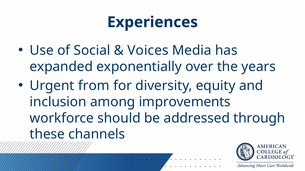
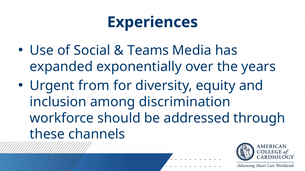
Voices: Voices -> Teams
improvements: improvements -> discrimination
